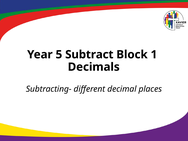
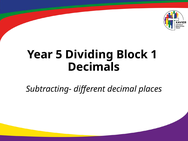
Subtract: Subtract -> Dividing
